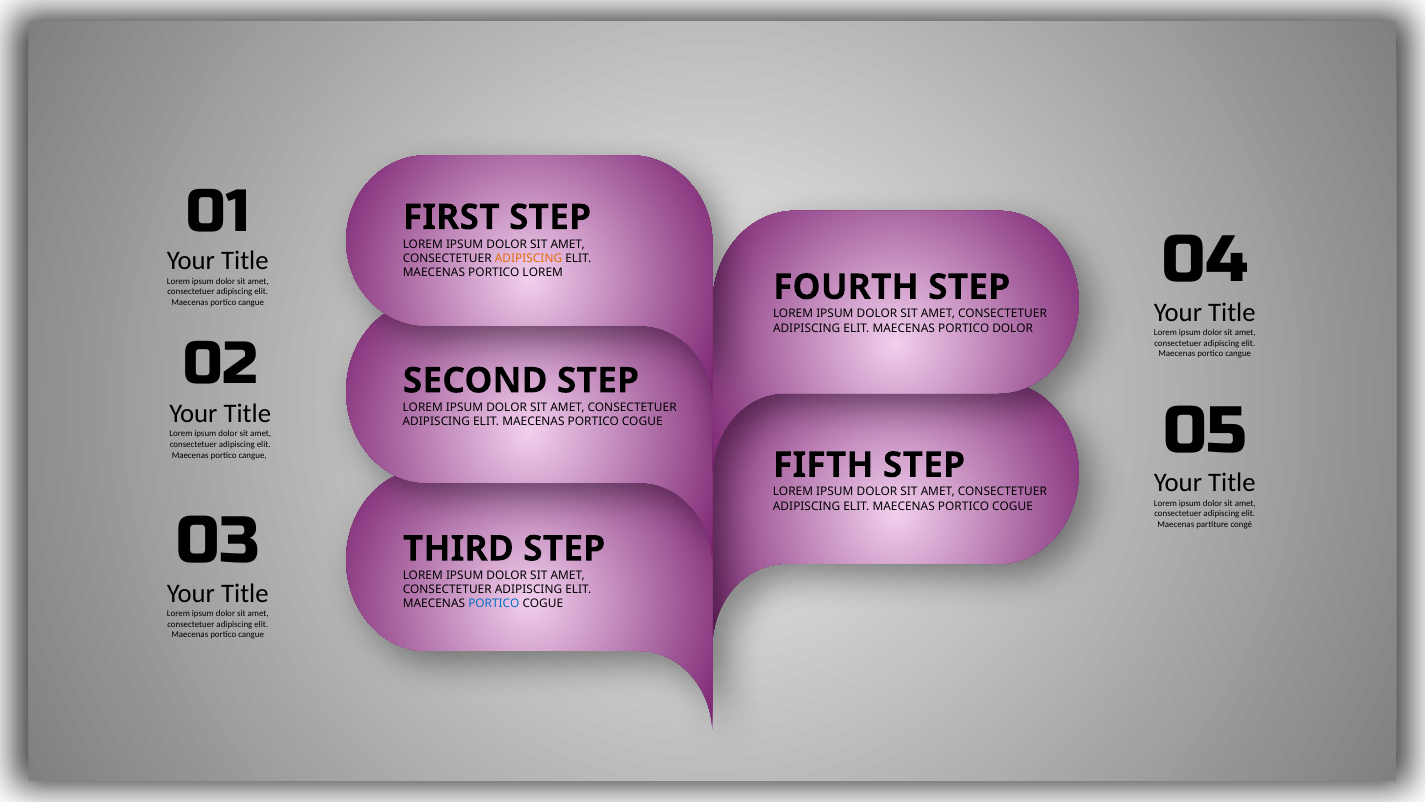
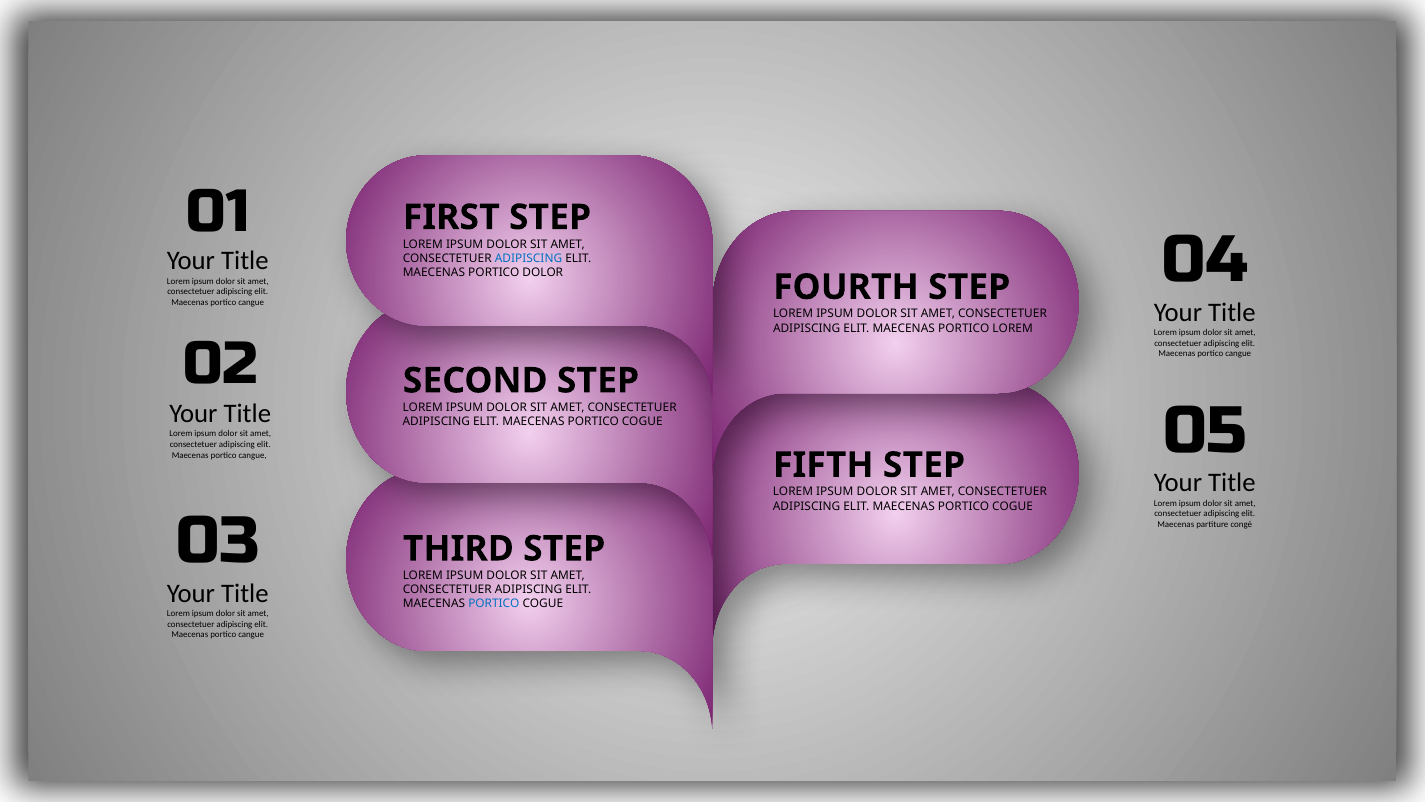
ADIPISCING at (528, 258) colour: orange -> blue
PORTICO LOREM: LOREM -> DOLOR
PORTICO DOLOR: DOLOR -> LOREM
